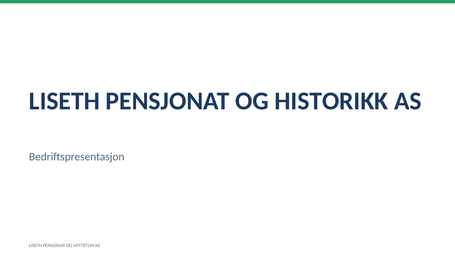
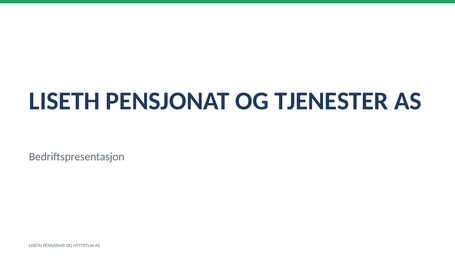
HISTORIKK: HISTORIKK -> TJENESTER
